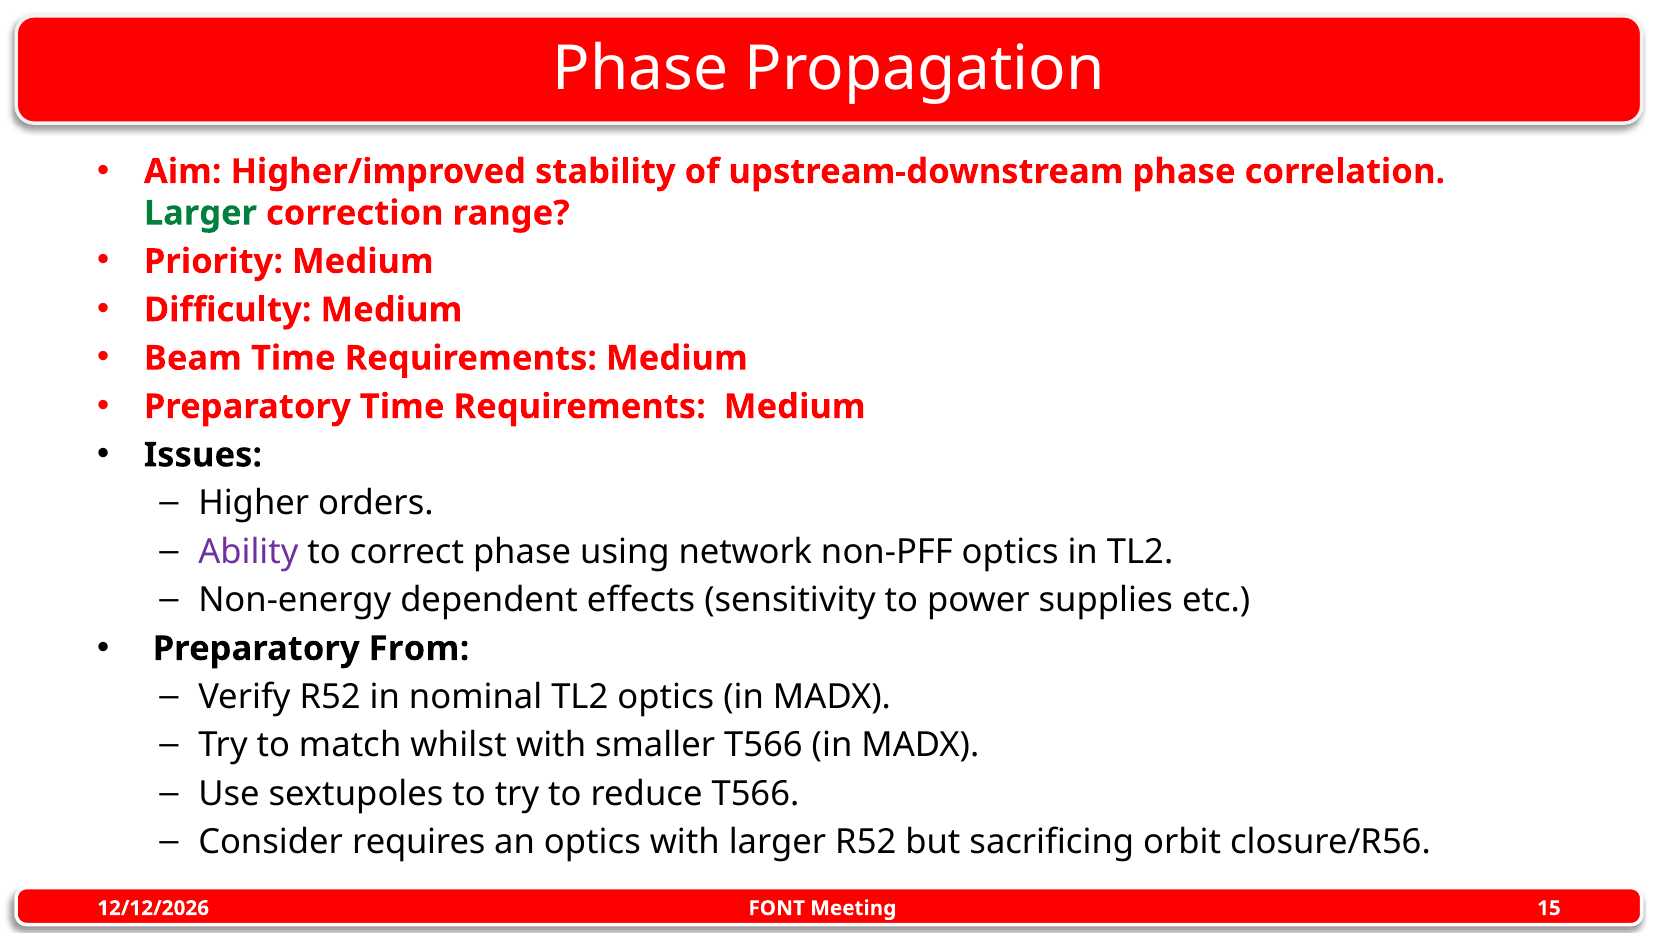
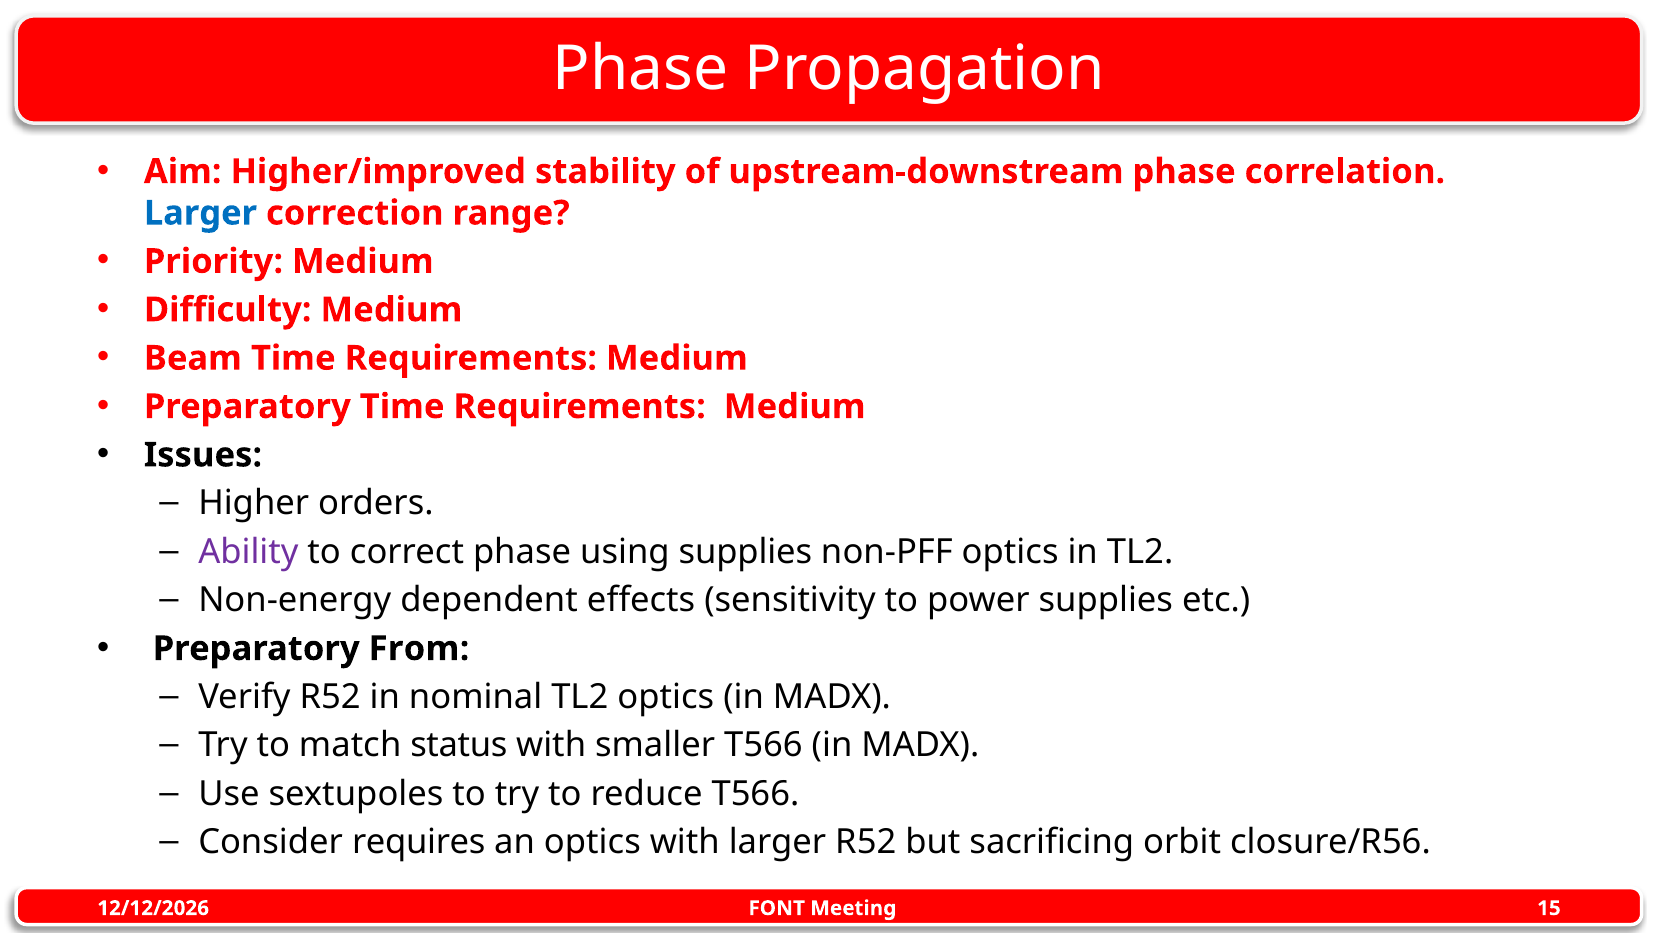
Larger at (200, 213) colour: green -> blue
using network: network -> supplies
whilst: whilst -> status
